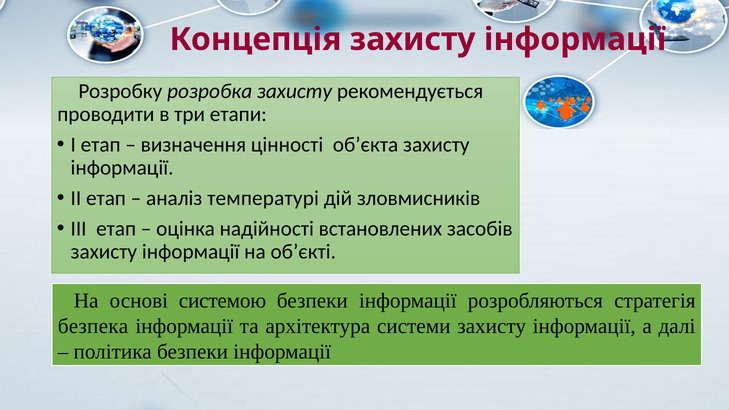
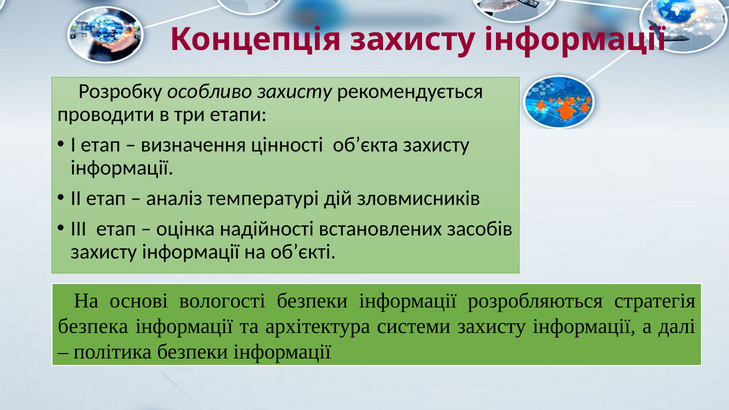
розробка: розробка -> особливо
системою: системою -> вологості
